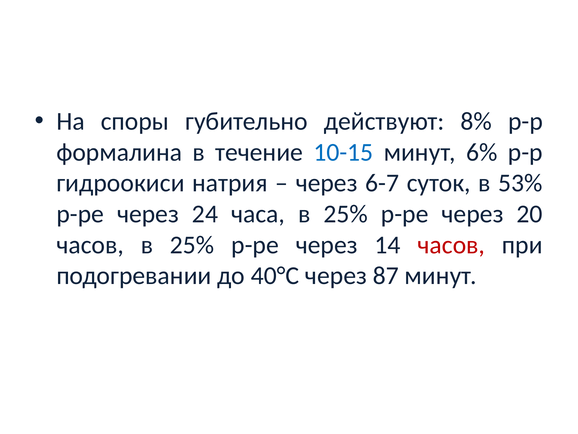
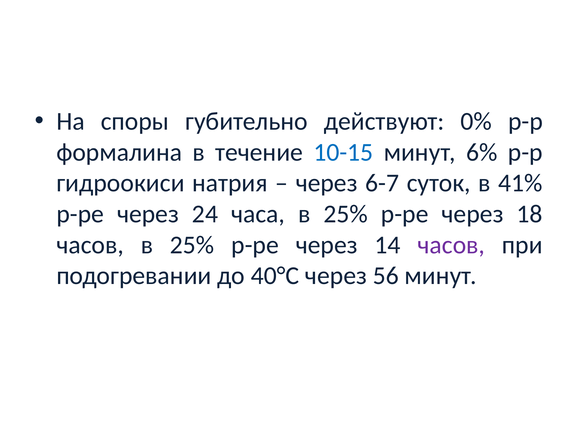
8%: 8% -> 0%
53%: 53% -> 41%
20: 20 -> 18
часов at (451, 245) colour: red -> purple
87: 87 -> 56
